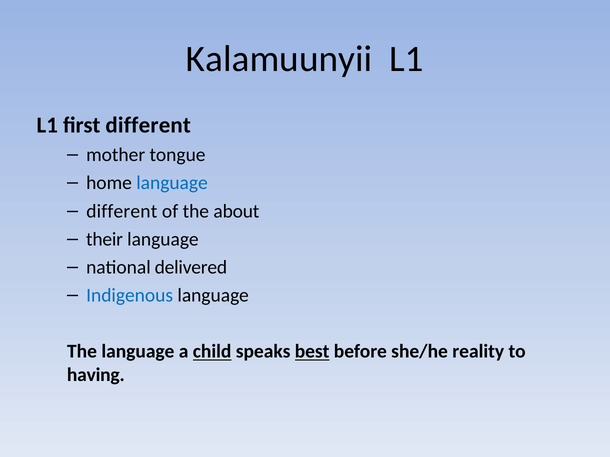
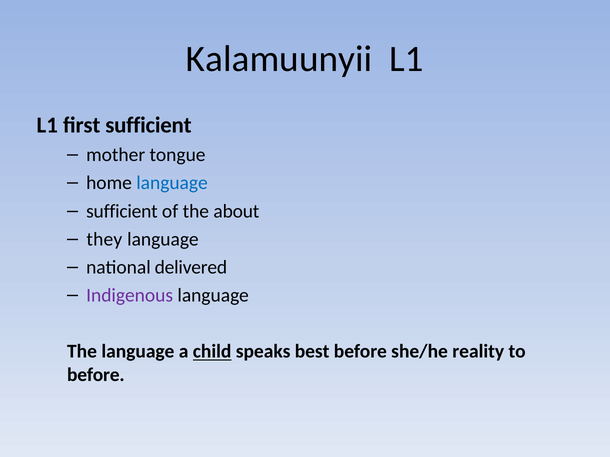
first different: different -> sufficient
different at (122, 211): different -> sufficient
their: their -> they
Indigenous colour: blue -> purple
best underline: present -> none
having at (96, 375): having -> before
